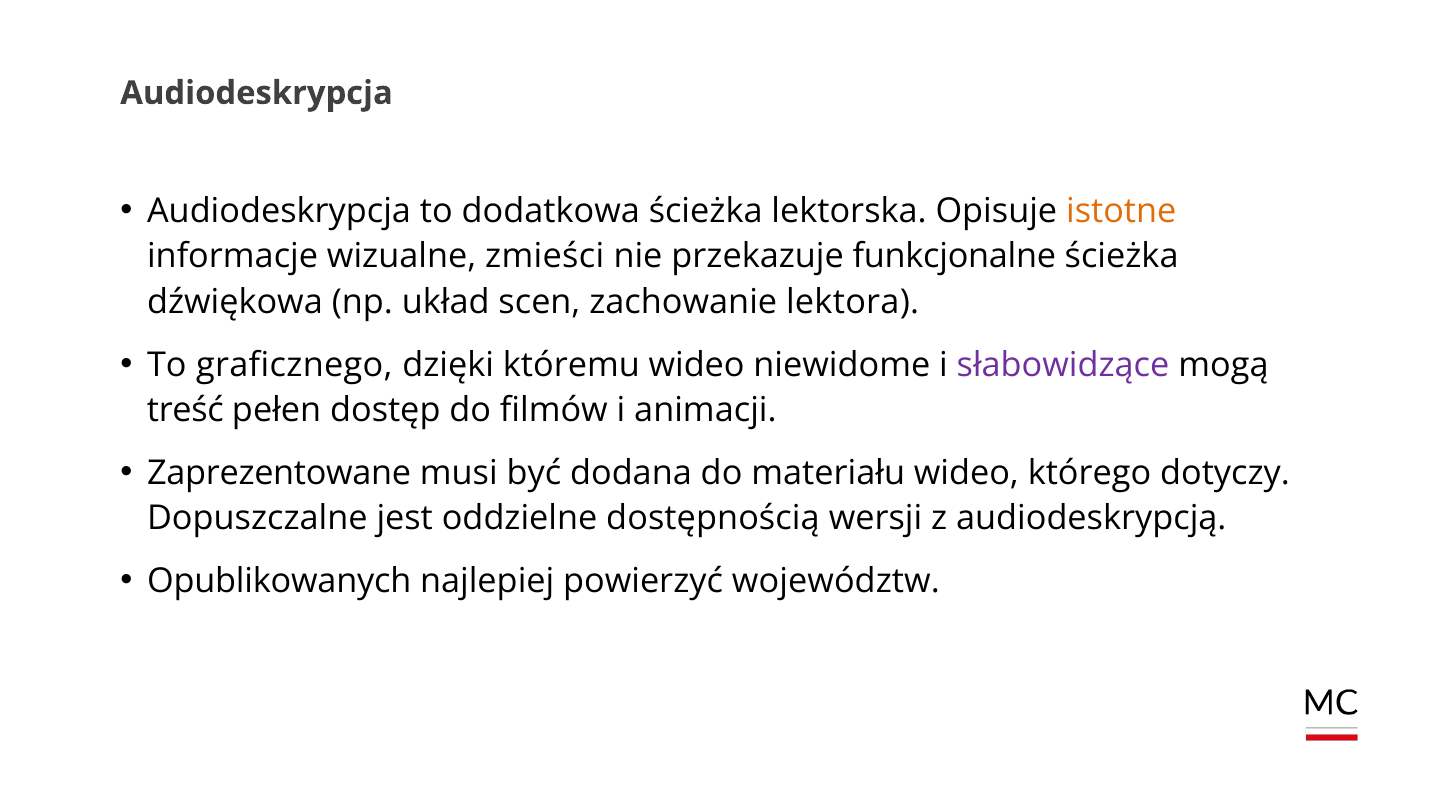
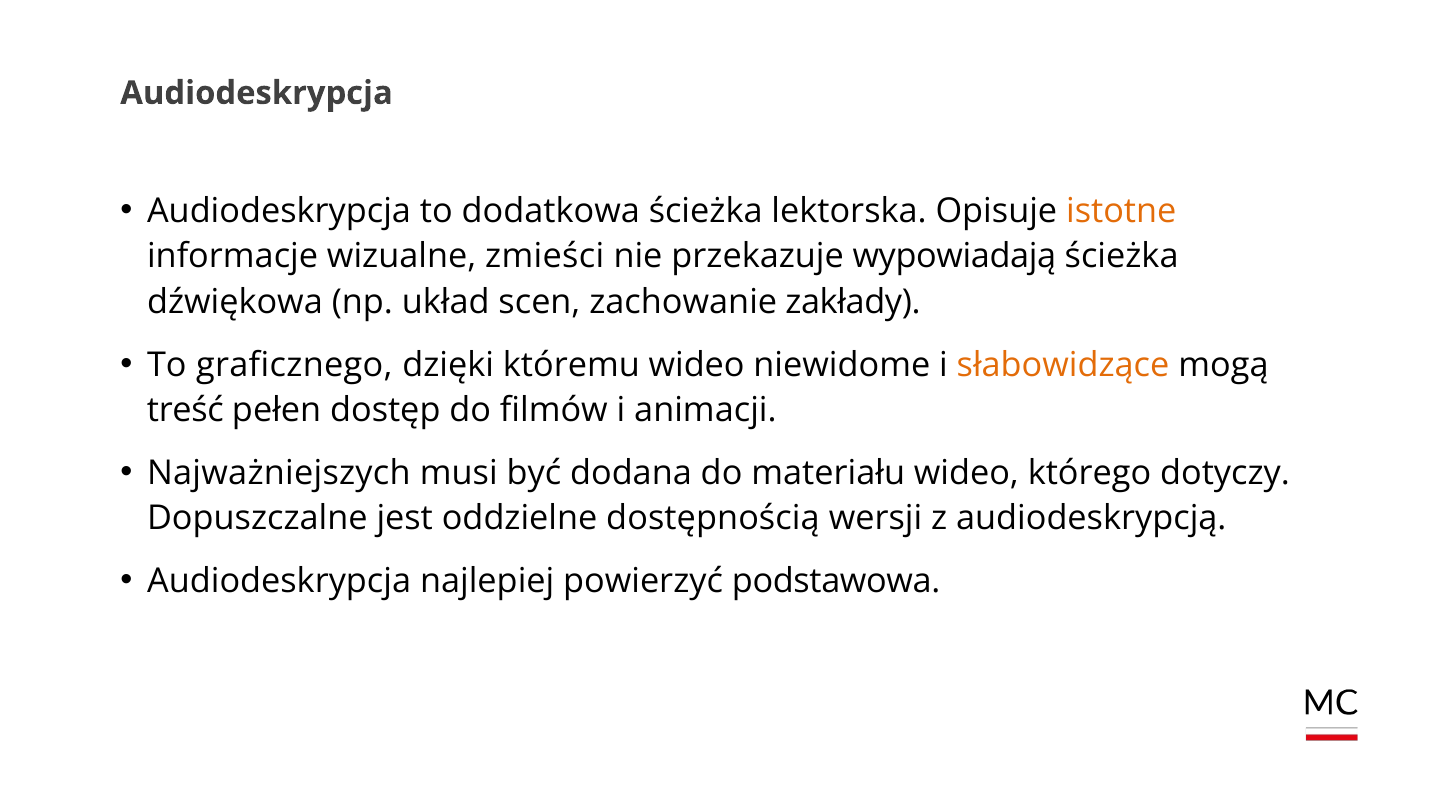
funkcjonalne: funkcjonalne -> wypowiadają
lektora: lektora -> zakłady
słabowidzące colour: purple -> orange
Zaprezentowane: Zaprezentowane -> Najważniejszych
Opublikowanych at (279, 582): Opublikowanych -> Audiodeskrypcja
województw: województw -> podstawowa
